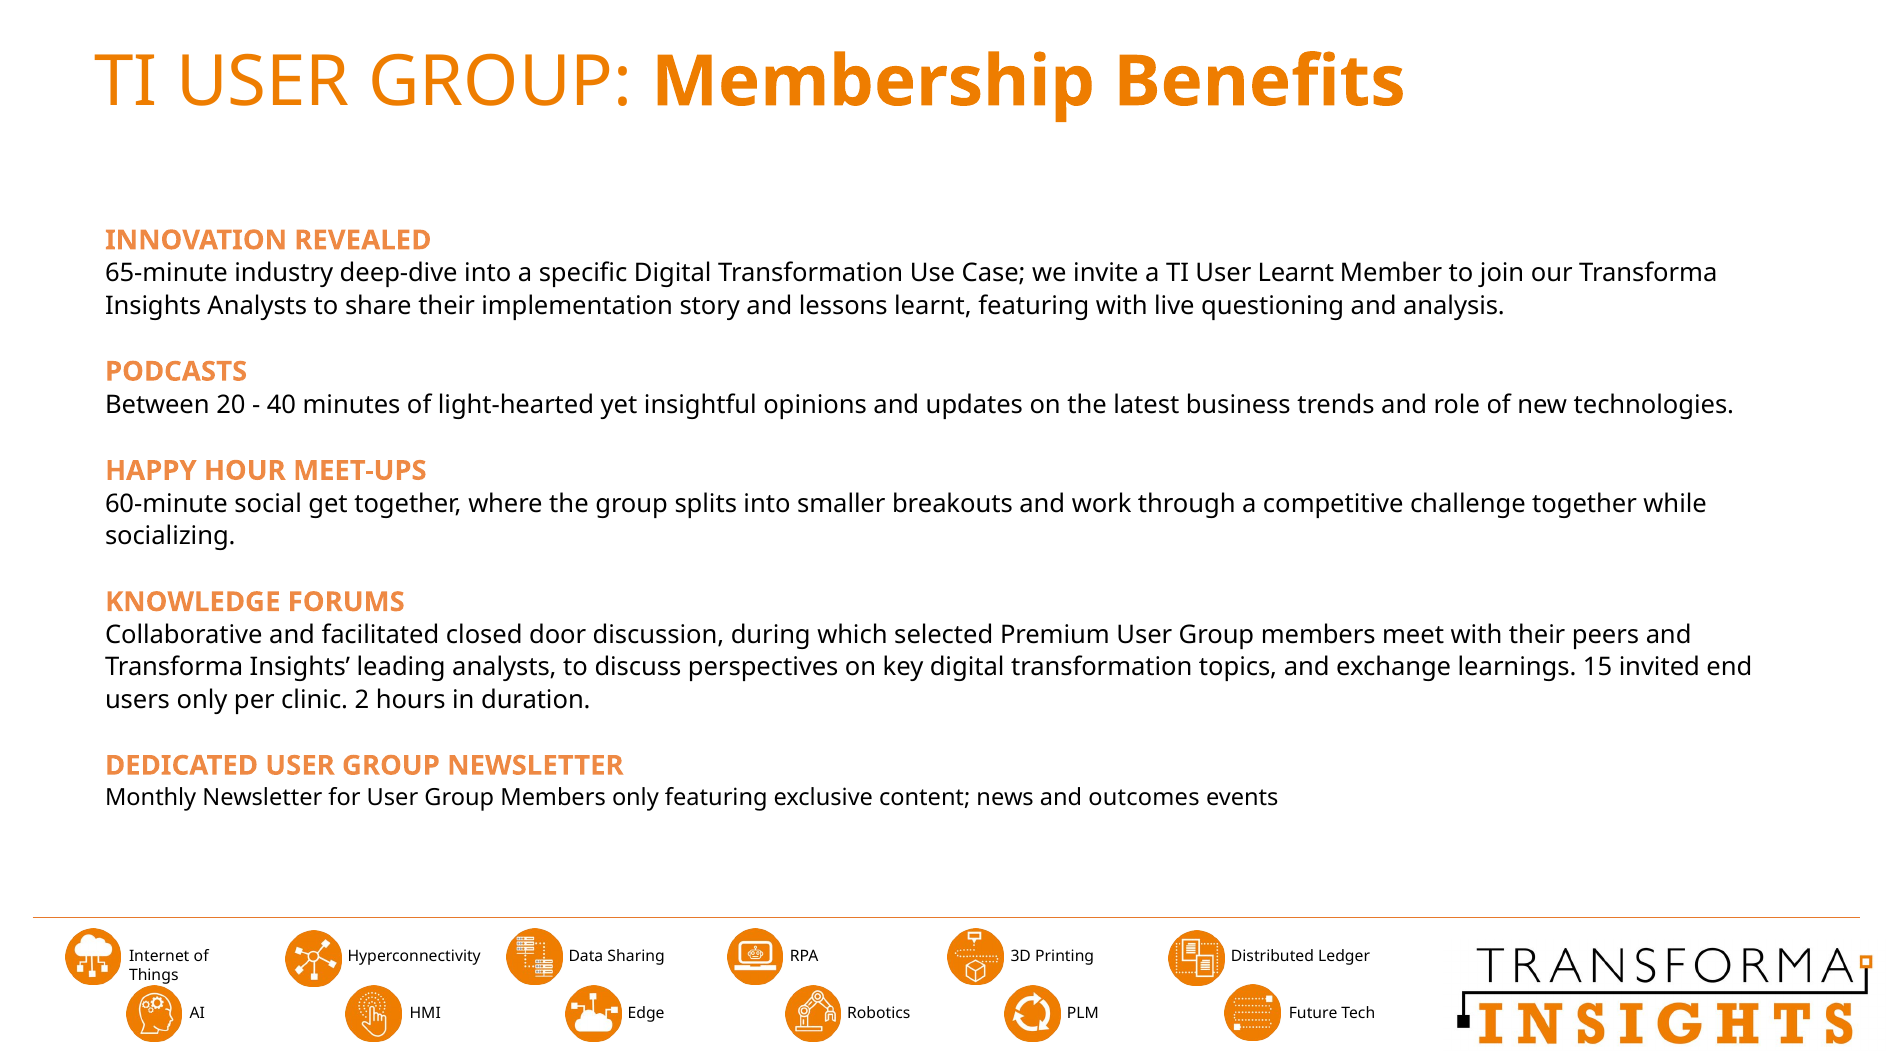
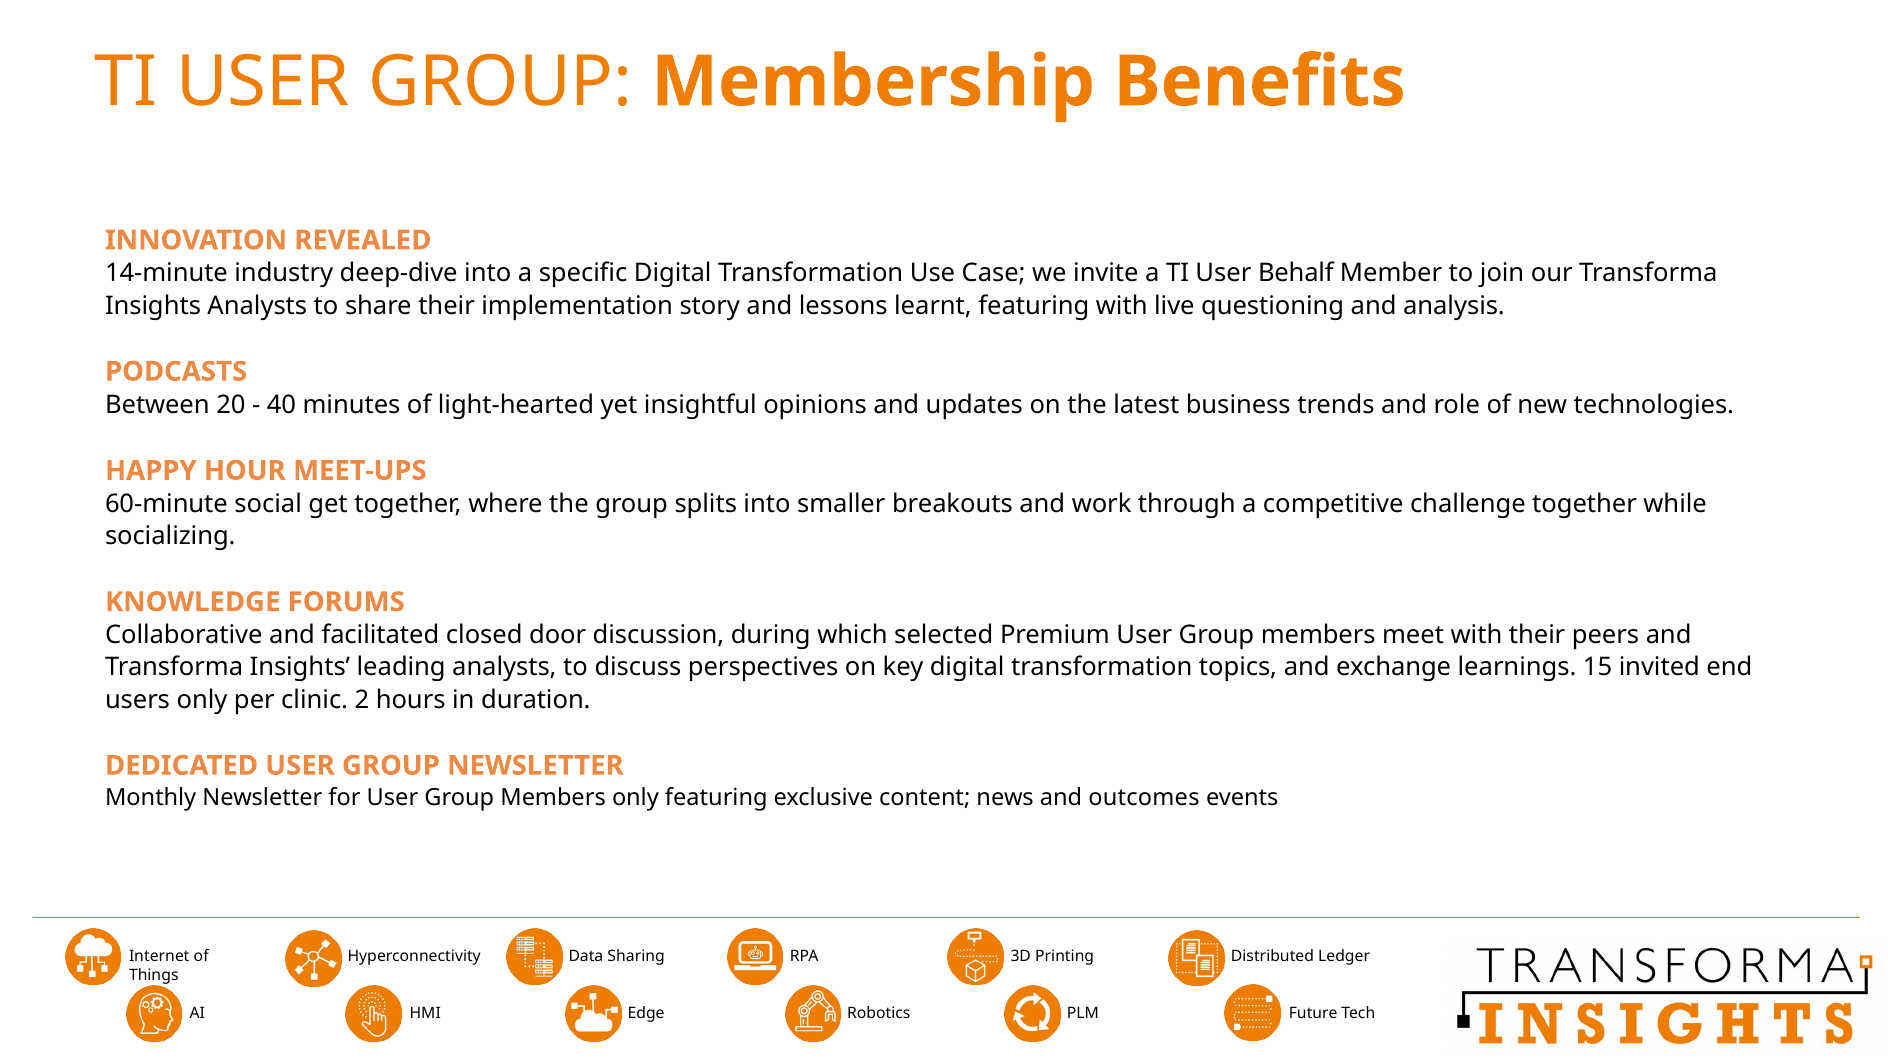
65-minute: 65-minute -> 14-minute
User Learnt: Learnt -> Behalf
